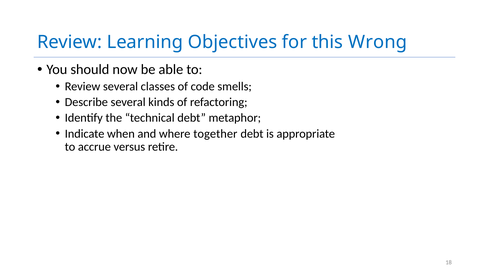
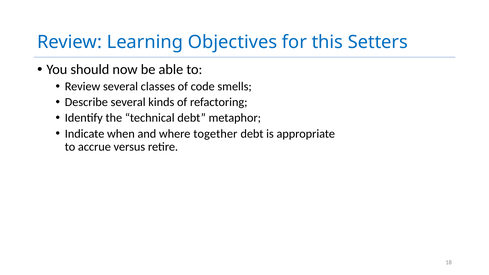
Wrong: Wrong -> Setters
